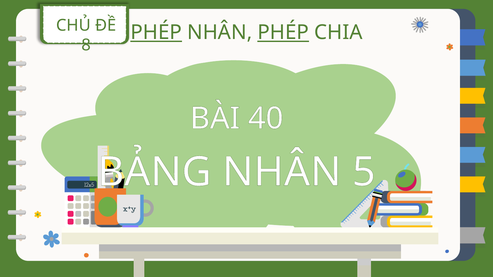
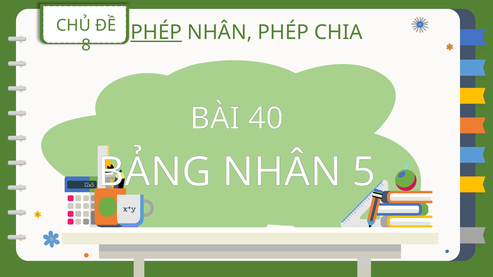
PHÉP at (283, 32) underline: present -> none
